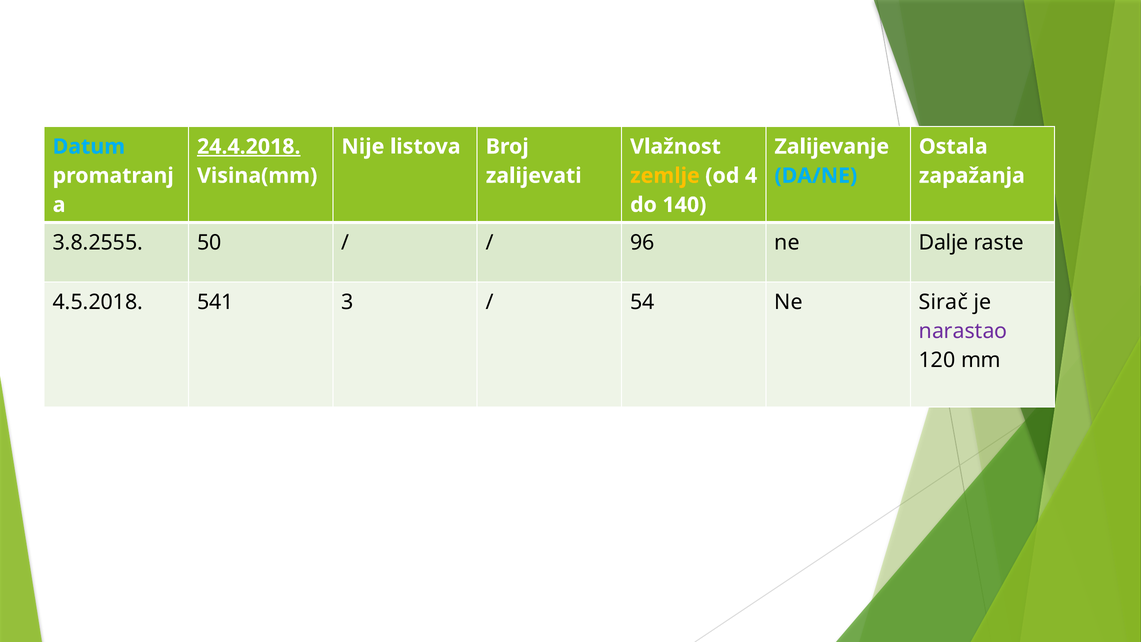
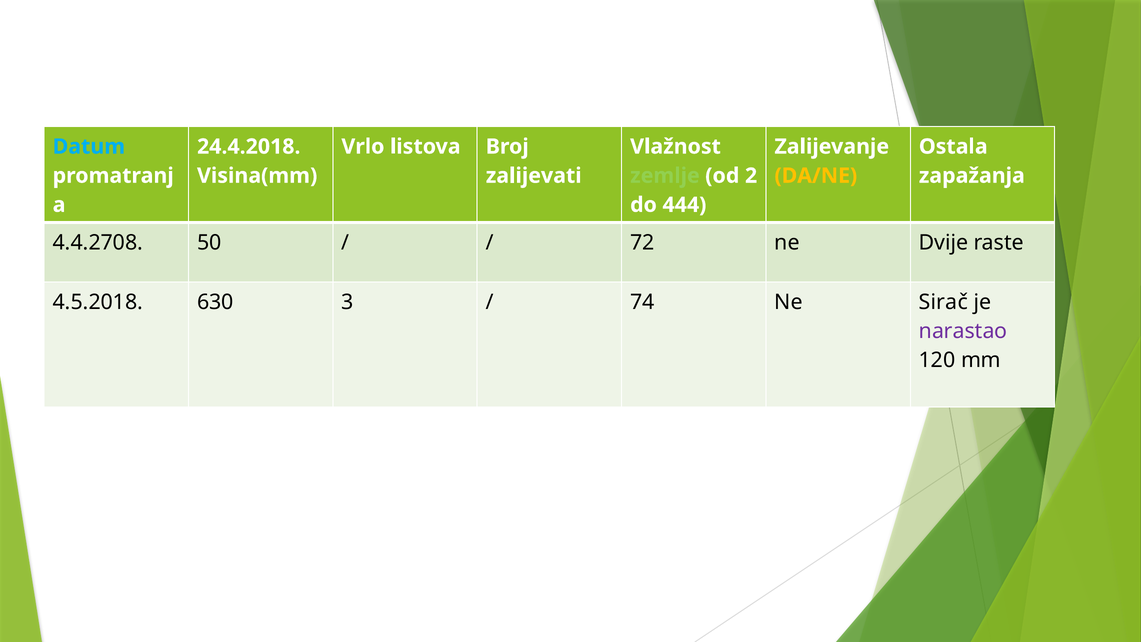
24.4.2018 underline: present -> none
Nije: Nije -> Vrlo
zemlje colour: yellow -> light green
4: 4 -> 2
DA/NE colour: light blue -> yellow
140: 140 -> 444
3.8.2555: 3.8.2555 -> 4.4.2708
96: 96 -> 72
Dalje: Dalje -> Dvije
541: 541 -> 630
54: 54 -> 74
